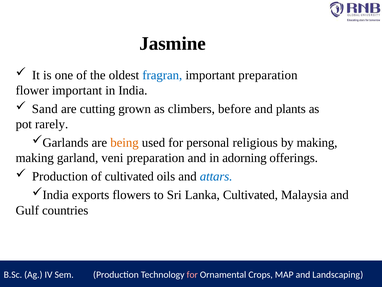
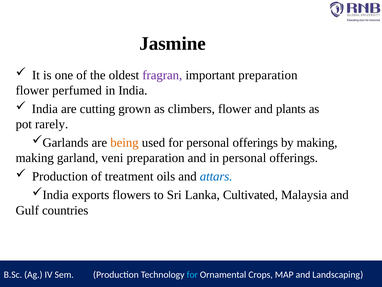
fragran colour: blue -> purple
flower important: important -> perfumed
Sand at (45, 109): Sand -> India
climbers before: before -> flower
for personal religious: religious -> offerings
in adorning: adorning -> personal
of cultivated: cultivated -> treatment
for at (192, 274) colour: pink -> light blue
